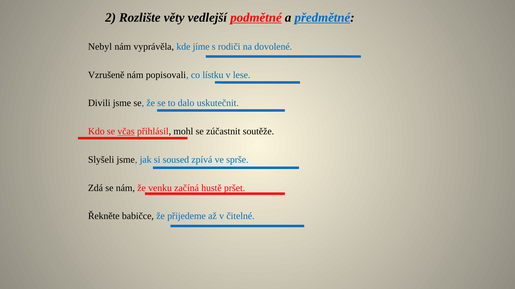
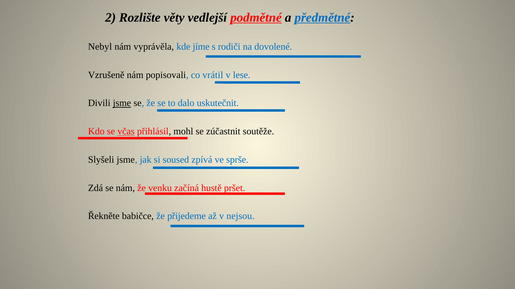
lístku: lístku -> vrátil
jsme at (122, 103) underline: none -> present
čitelné: čitelné -> nejsou
